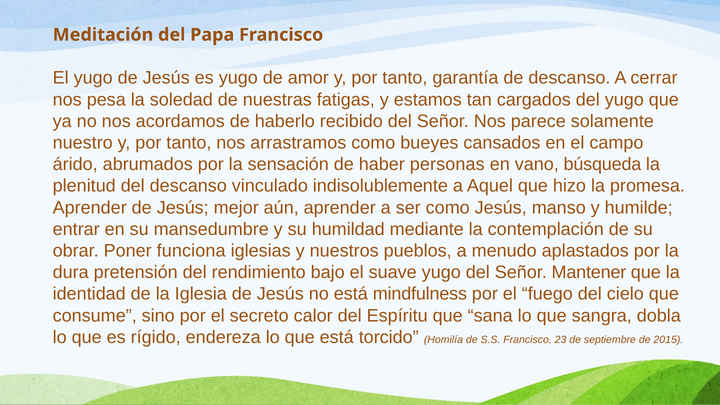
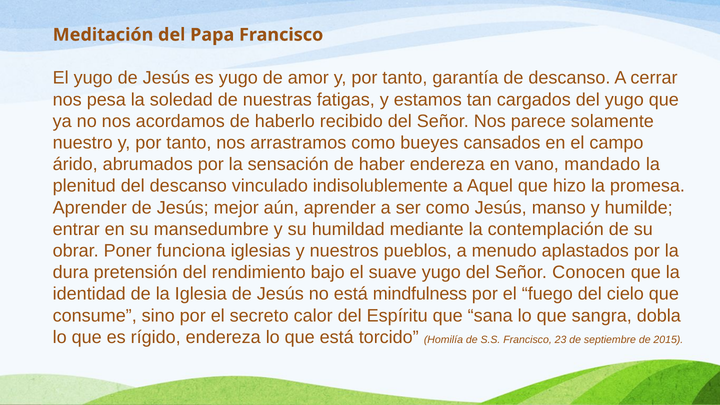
haber personas: personas -> endereza
búsqueda: búsqueda -> mandado
Mantener: Mantener -> Conocen
